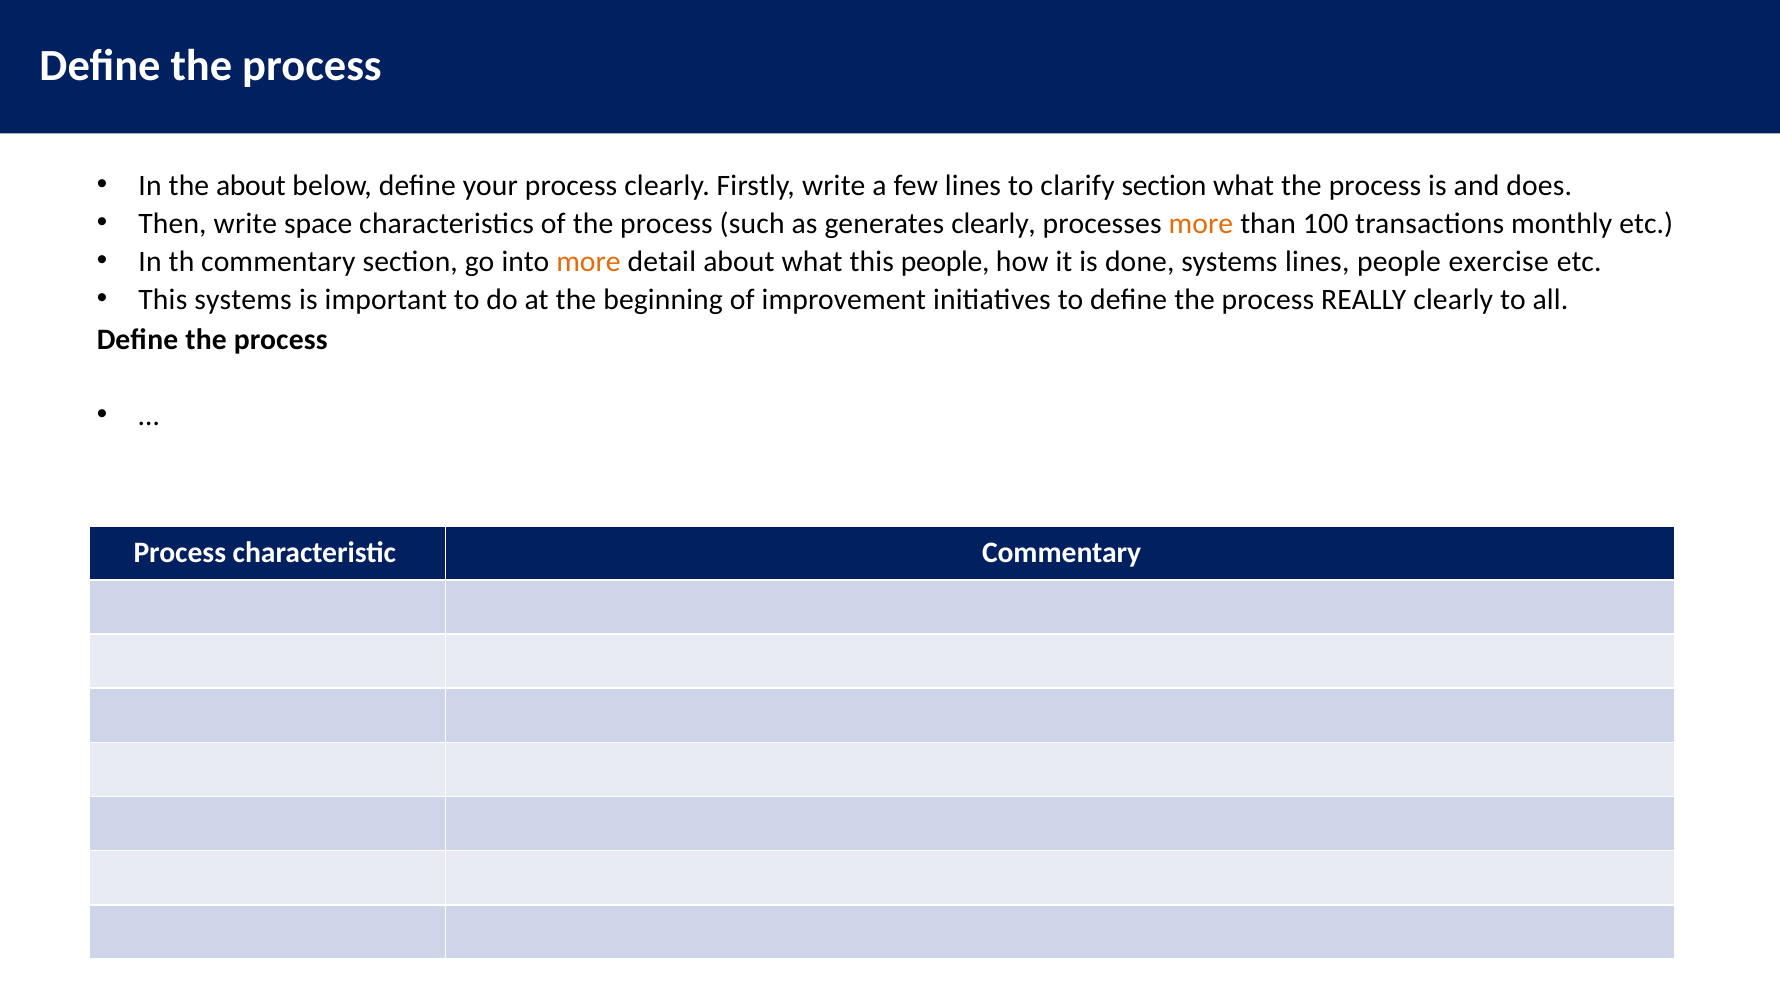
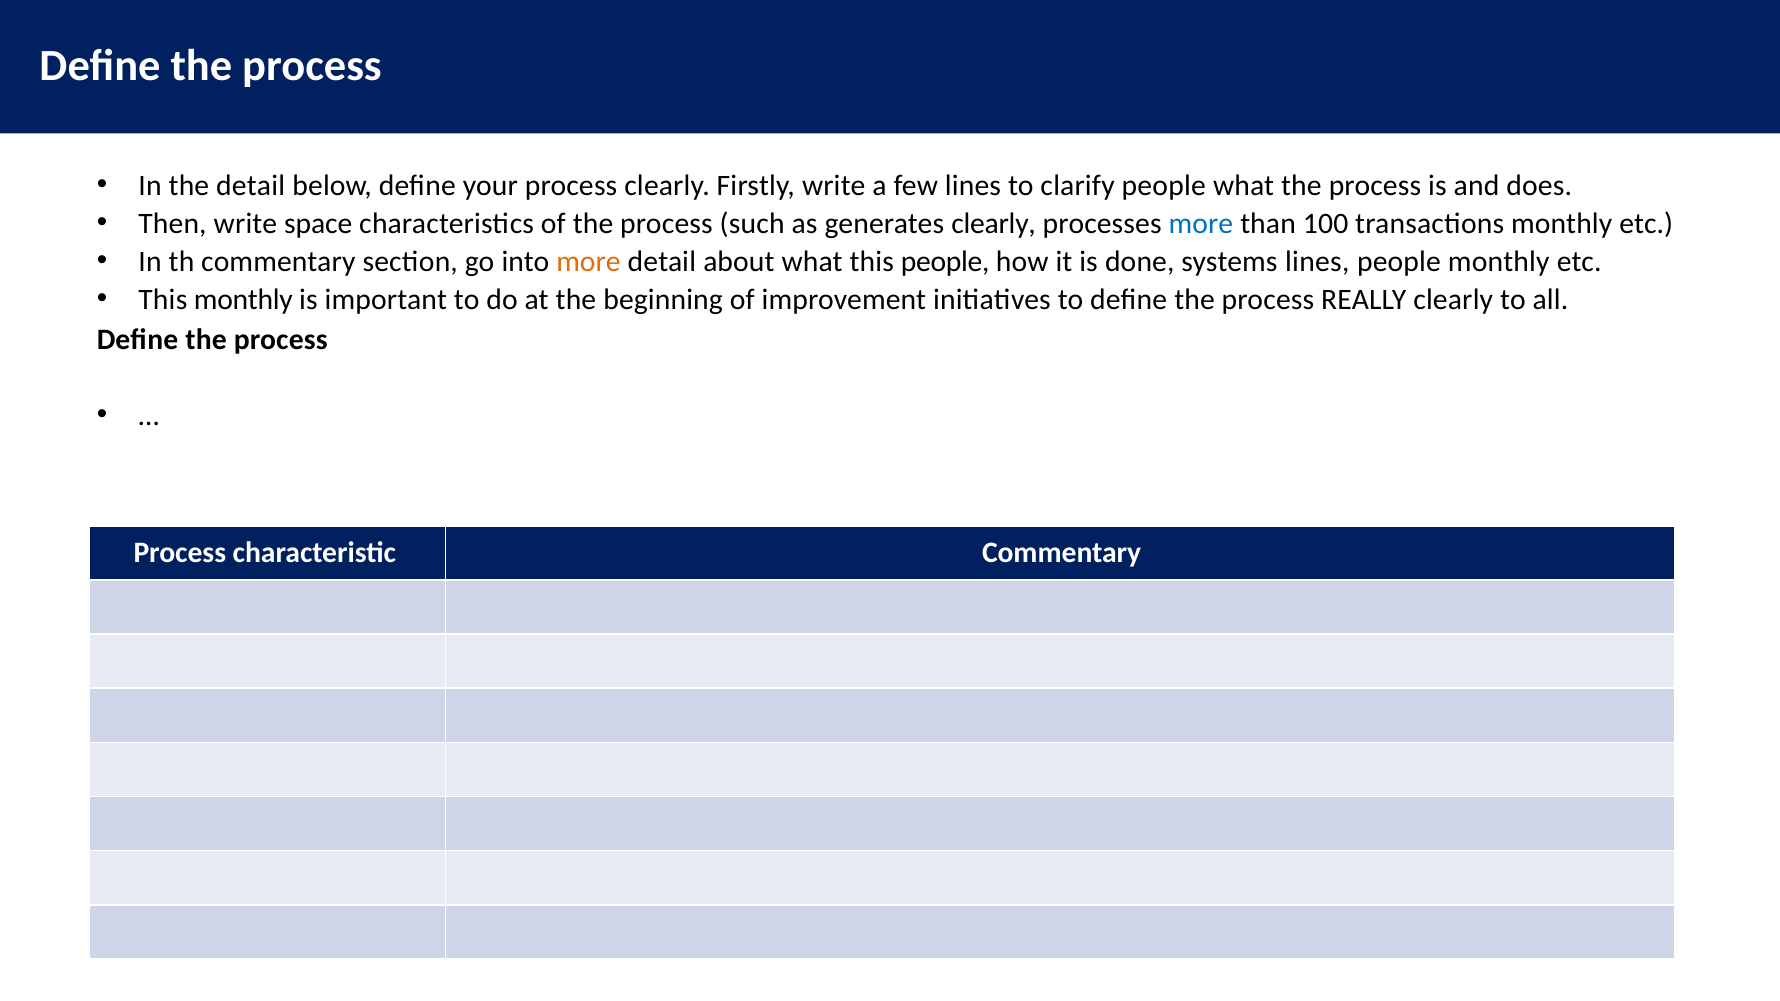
the about: about -> detail
clarify section: section -> people
more at (1201, 224) colour: orange -> blue
people exercise: exercise -> monthly
This systems: systems -> monthly
